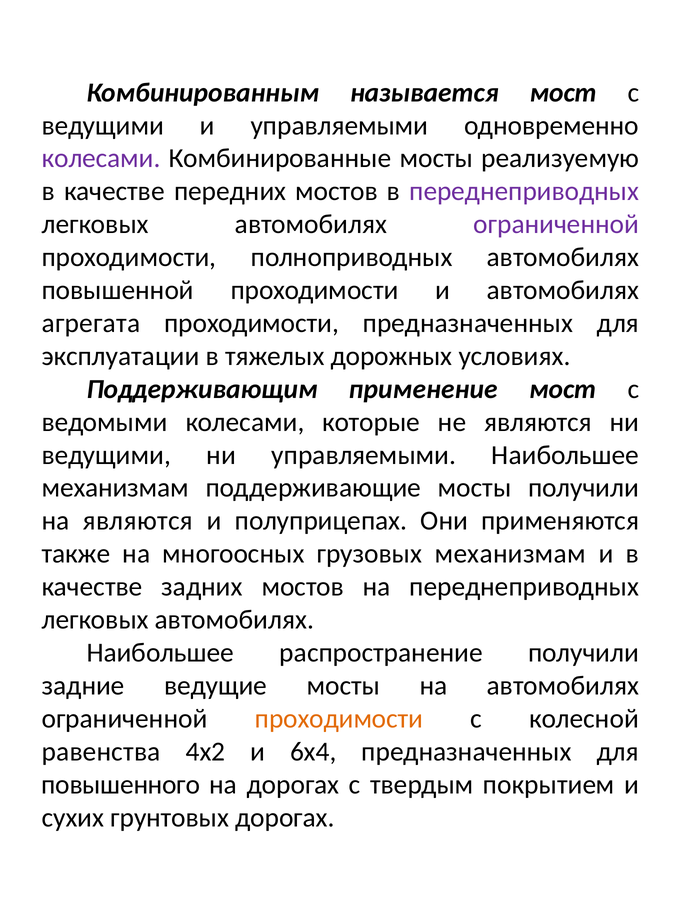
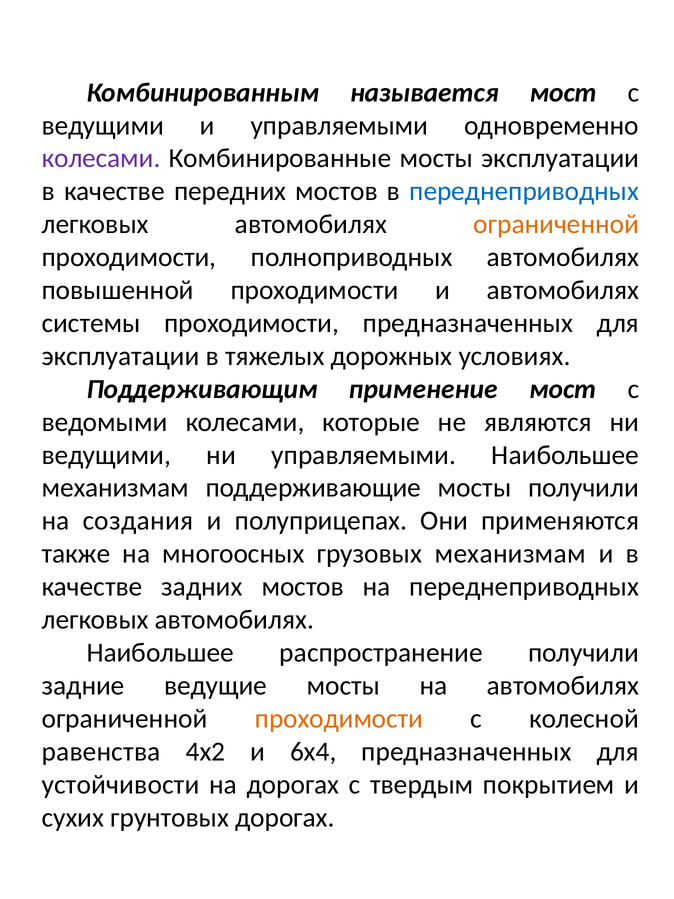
мосты реализуемую: реализуемую -> эксплуатации
переднеприводных at (524, 191) colour: purple -> blue
ограниченной at (556, 224) colour: purple -> orange
агрегата: агрегата -> системы
на являются: являются -> создания
повышенного: повышенного -> устойчивости
